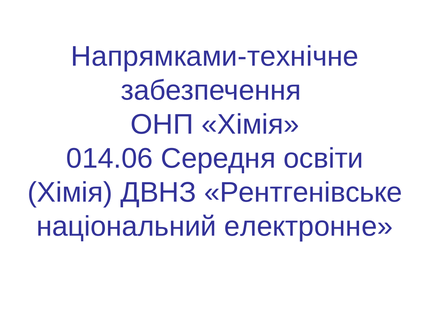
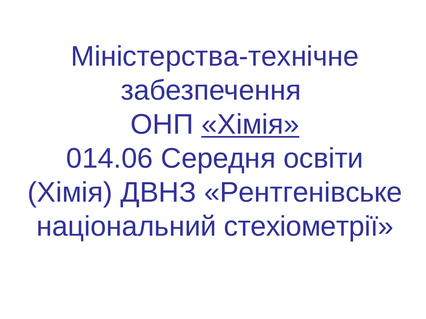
Напрямками-технічне: Напрямками-технічне -> Міністерства-технічне
Хімія at (250, 125) underline: none -> present
електронне: електронне -> стехіометрії
